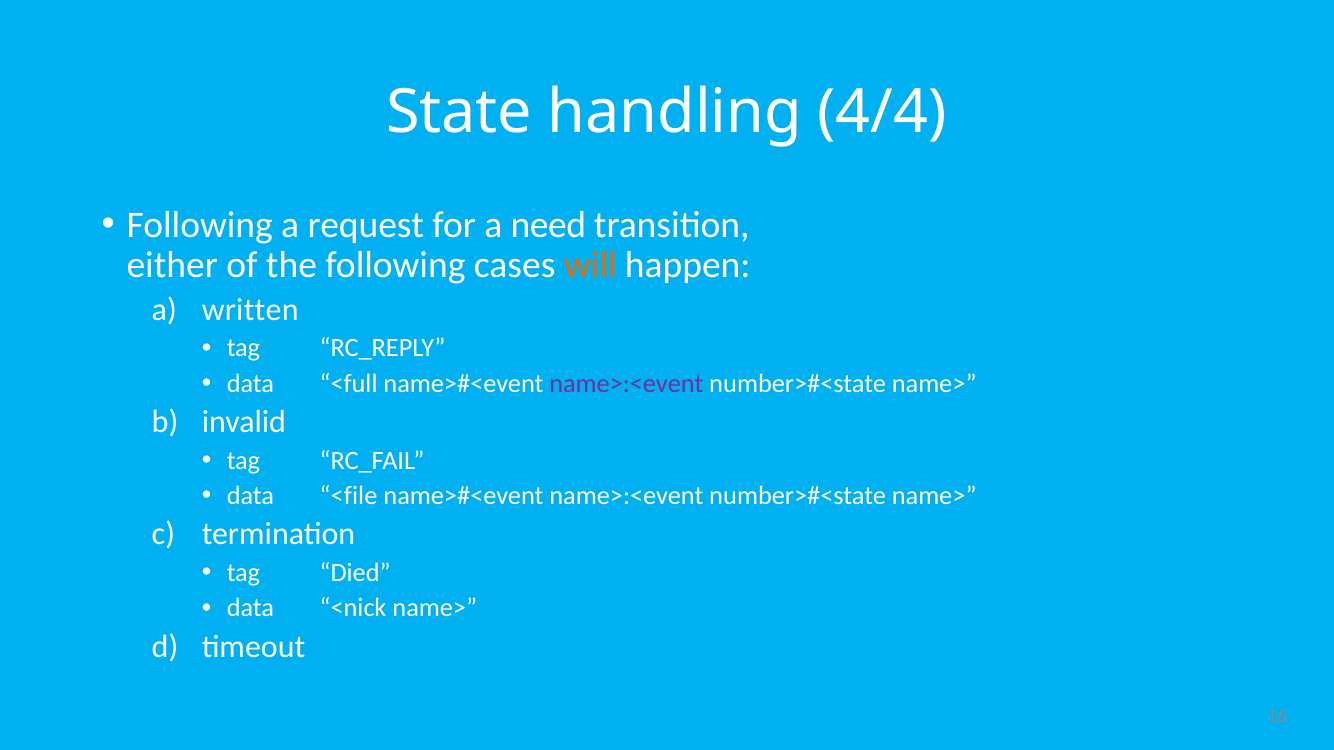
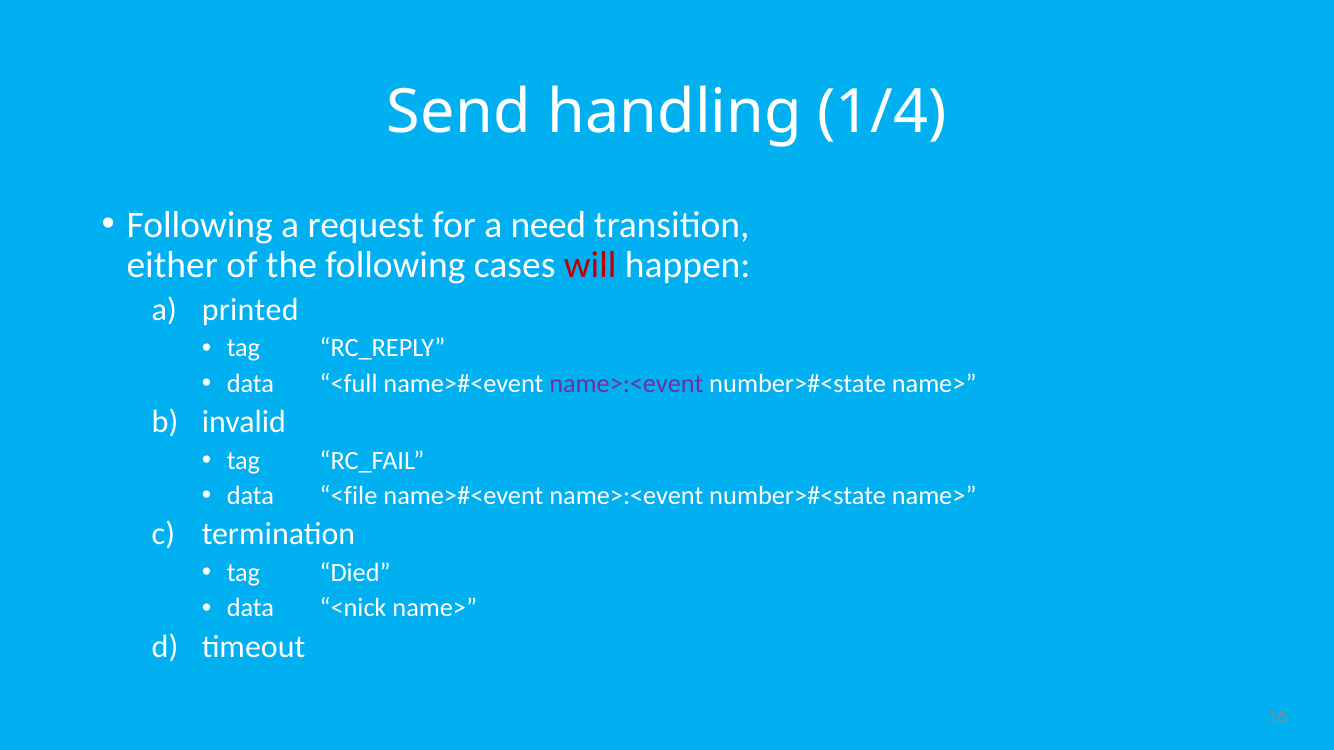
State: State -> Send
4/4: 4/4 -> 1/4
will colour: orange -> red
written: written -> printed
